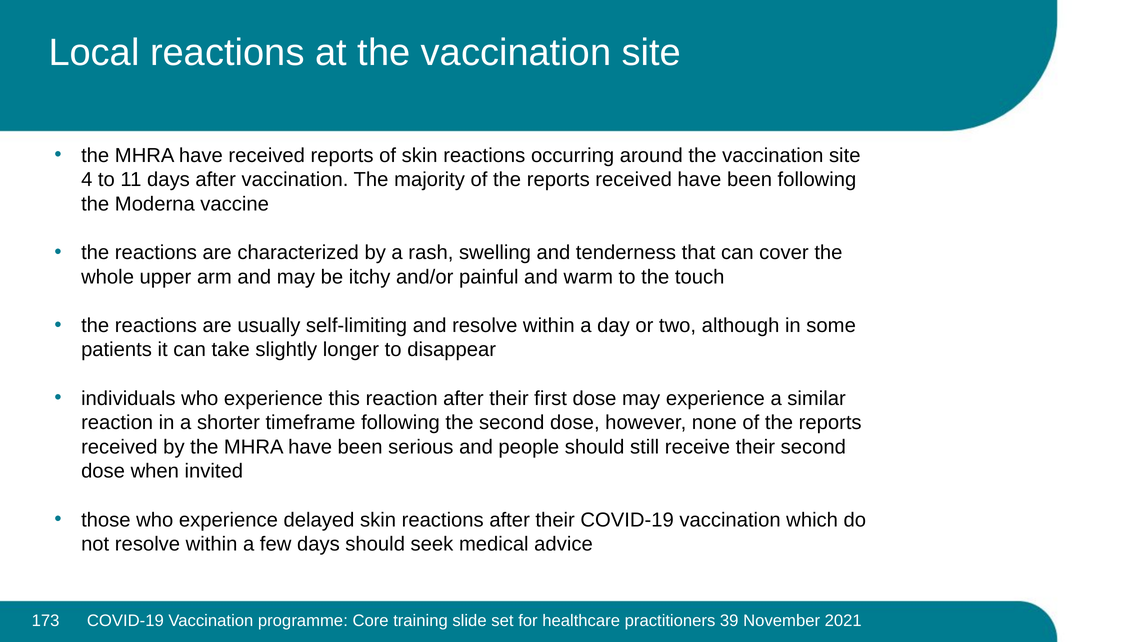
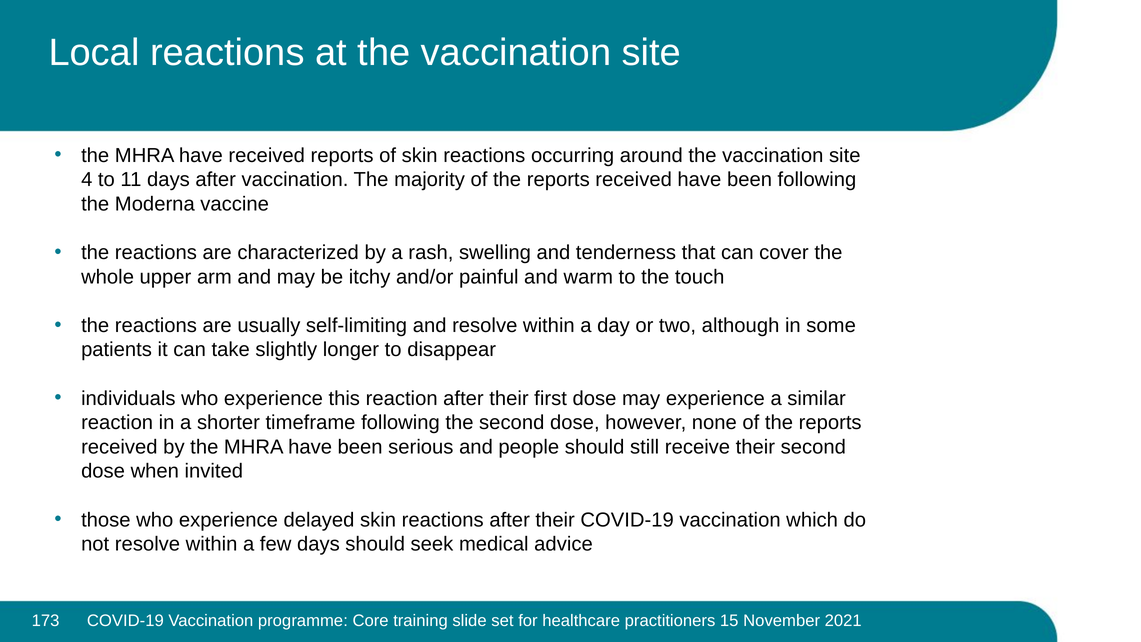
39: 39 -> 15
